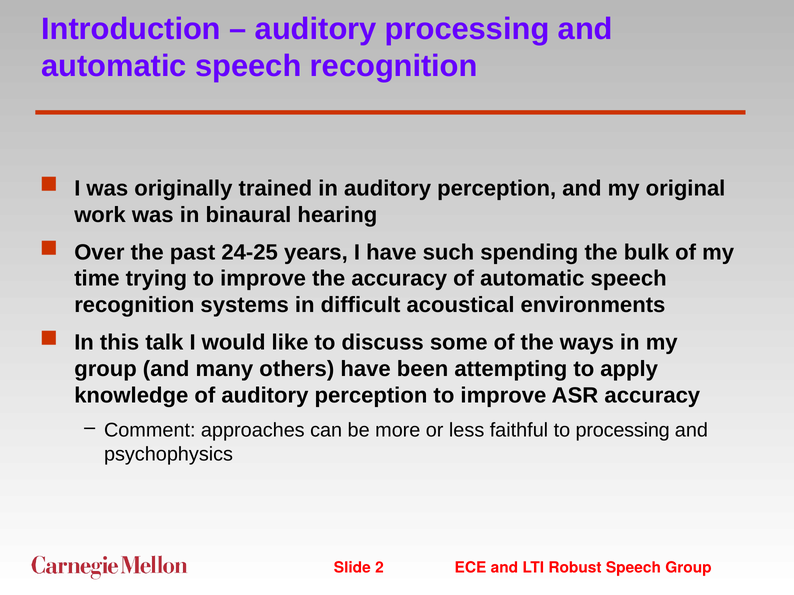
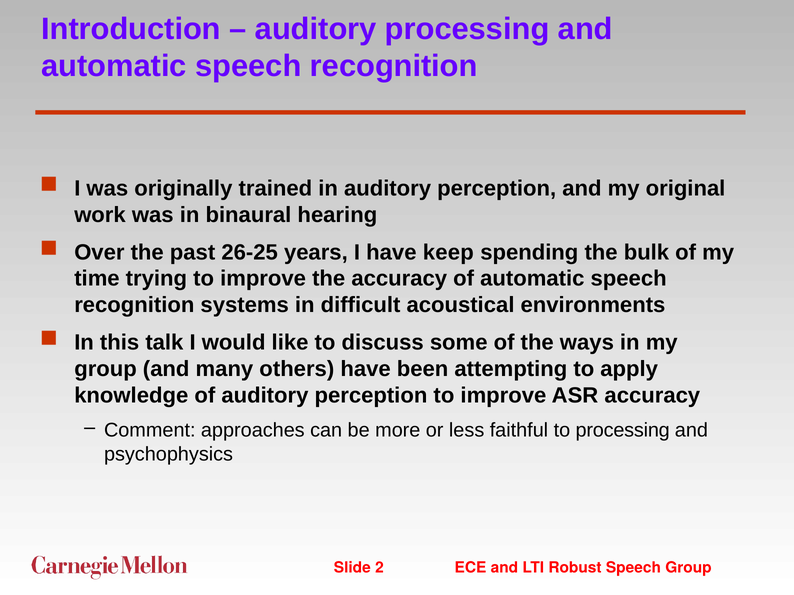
24-25: 24-25 -> 26-25
such: such -> keep
